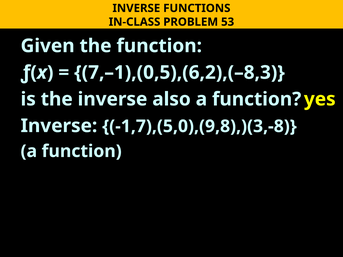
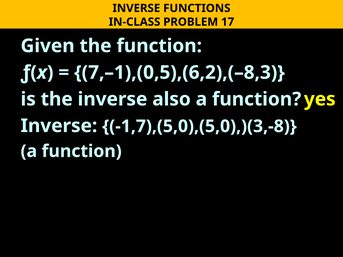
53: 53 -> 17
-1,7),(5,0),(9,8),)(3,-8: -1,7),(5,0),(9,8),)(3,-8 -> -1,7),(5,0),(5,0),)(3,-8
